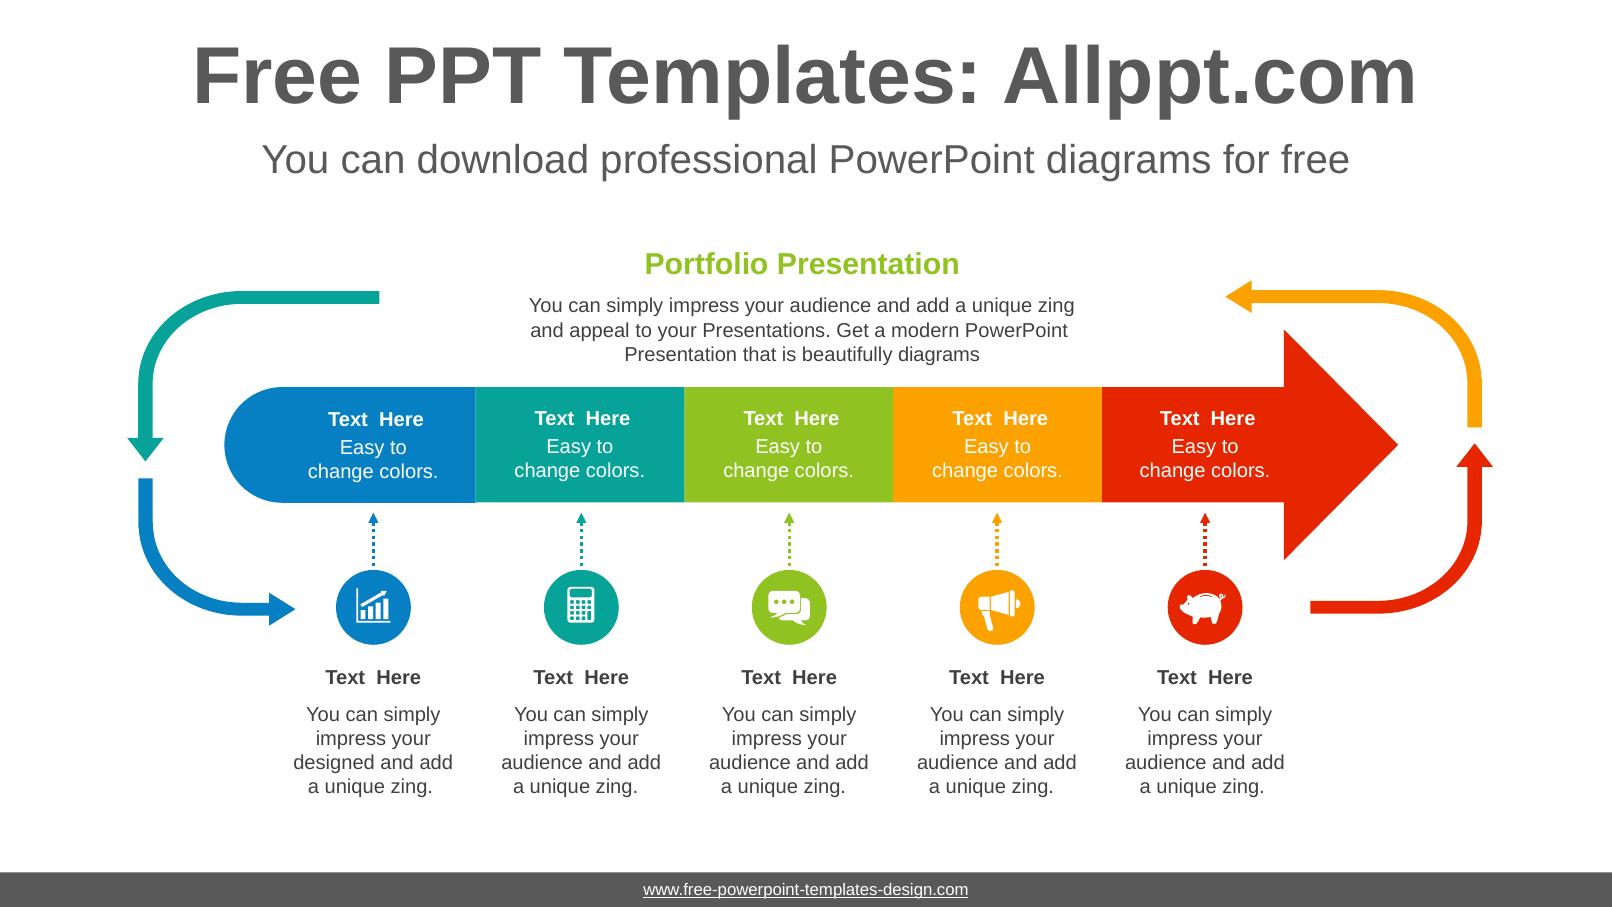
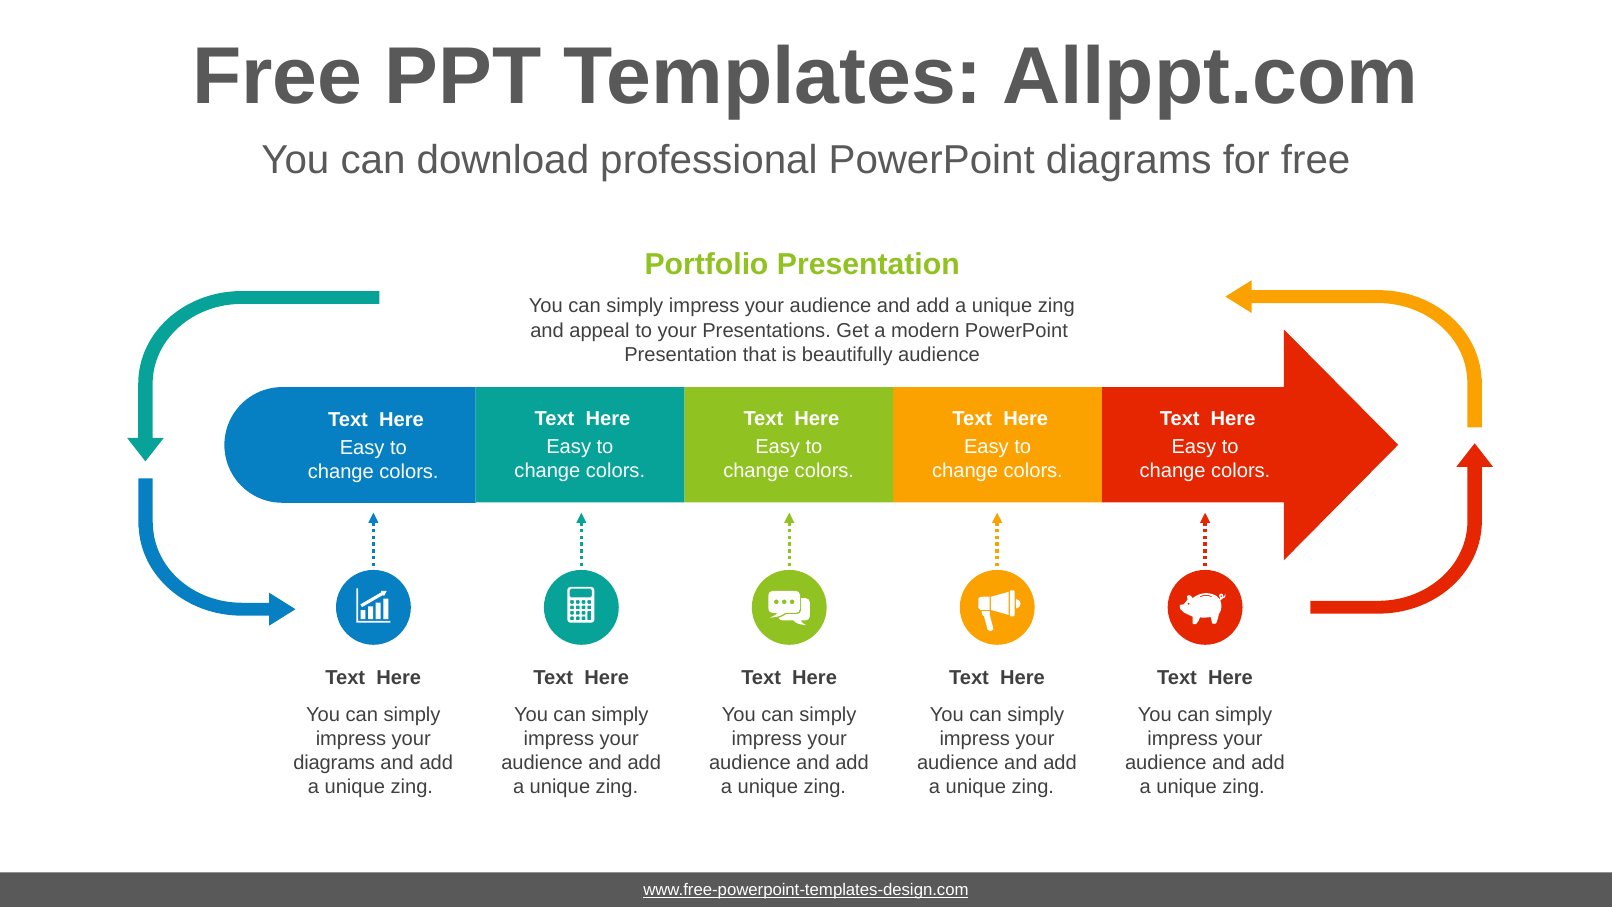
beautifully diagrams: diagrams -> audience
designed at (334, 763): designed -> diagrams
